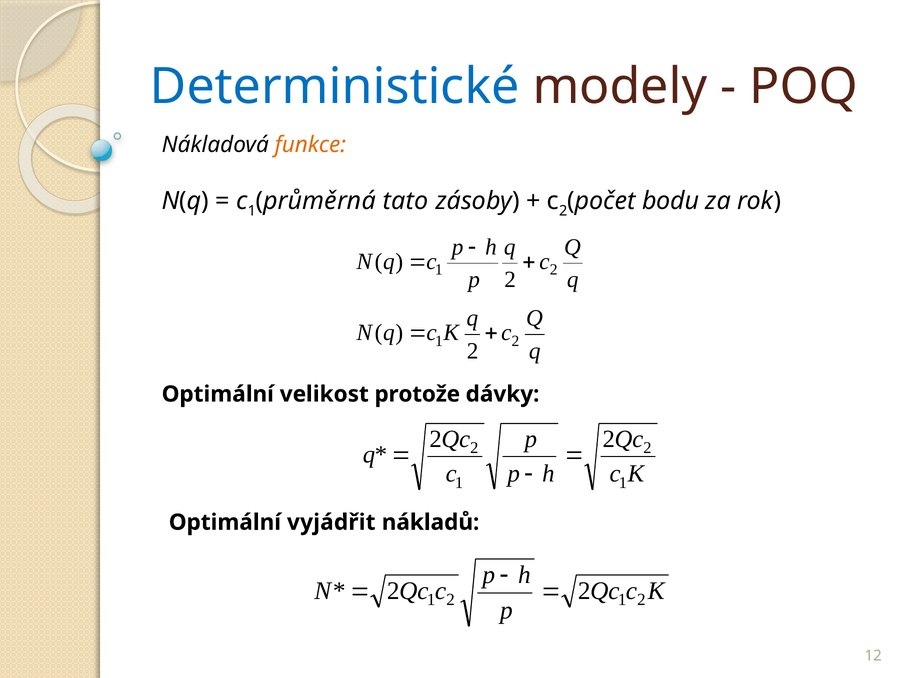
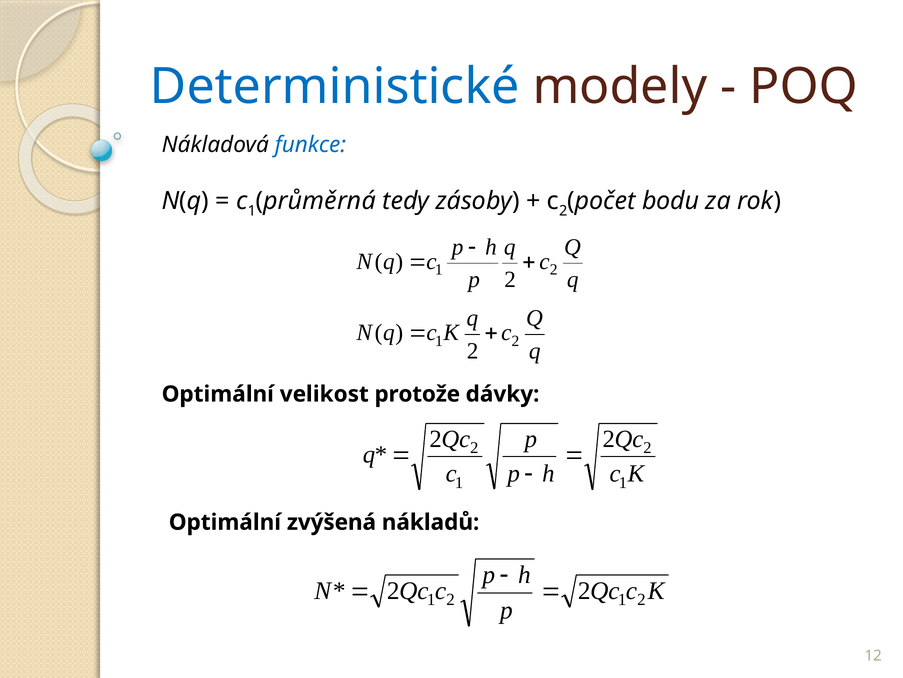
funkce colour: orange -> blue
tato: tato -> tedy
vyjádřit: vyjádřit -> zvýšená
